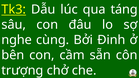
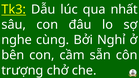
táng: táng -> nhất
Đinh: Đinh -> Nghỉ
